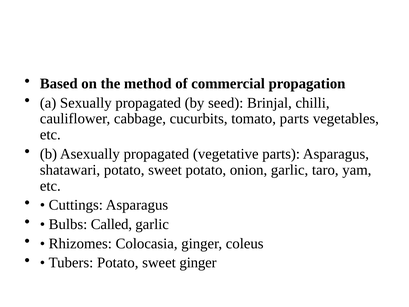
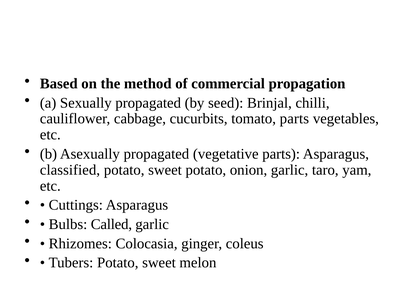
shatawari: shatawari -> classified
sweet ginger: ginger -> melon
